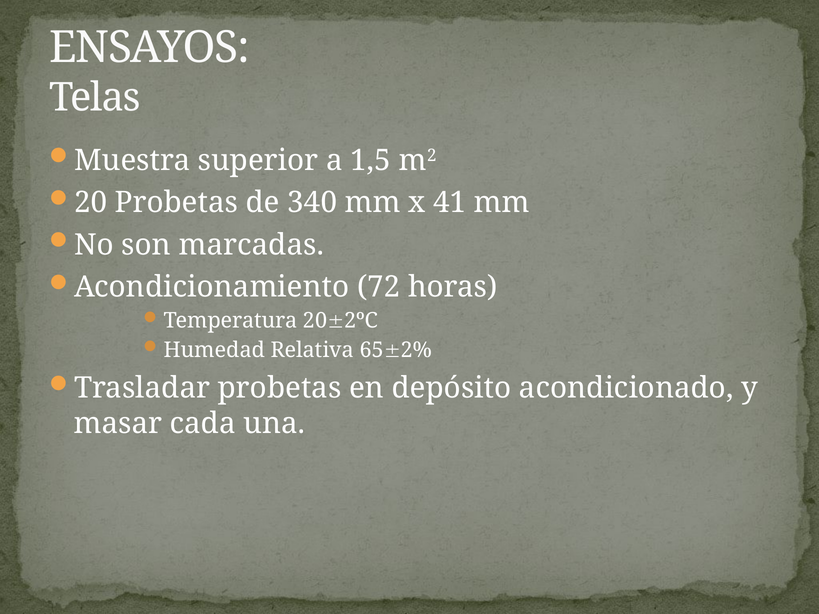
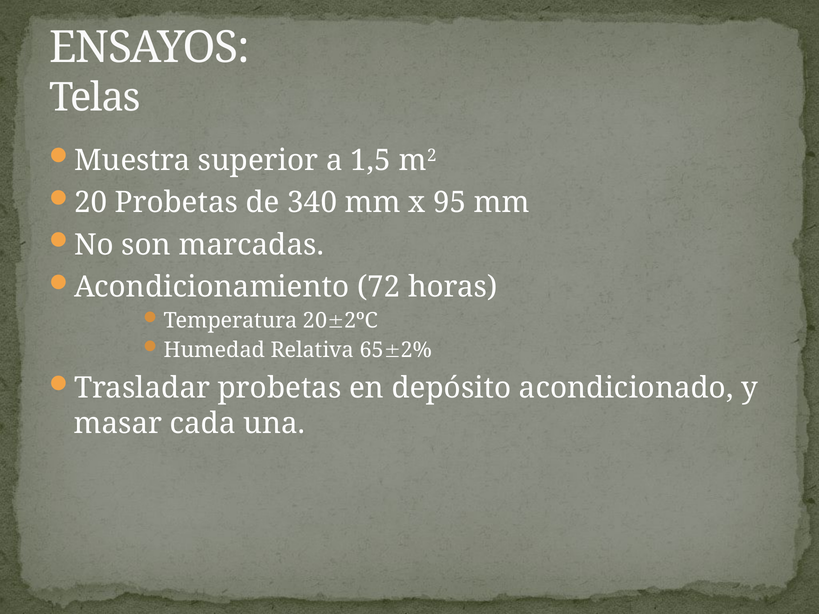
41: 41 -> 95
